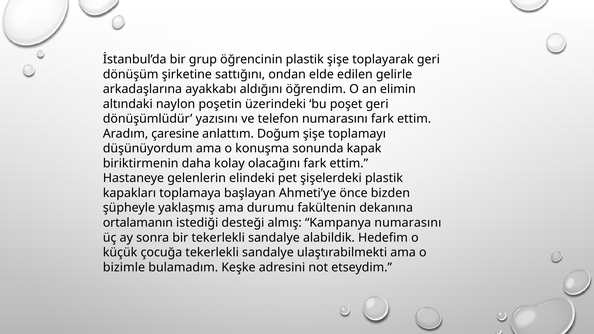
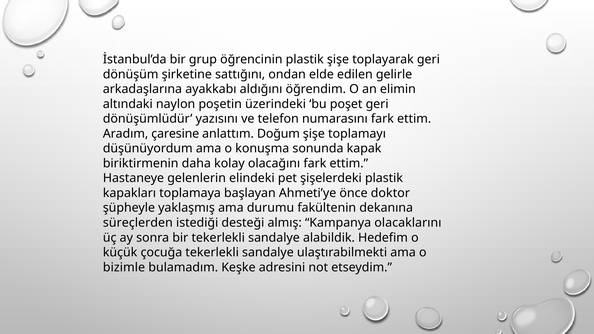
bizden: bizden -> doktor
ortalamanın: ortalamanın -> süreçlerden
Kampanya numarasını: numarasını -> olacaklarını
